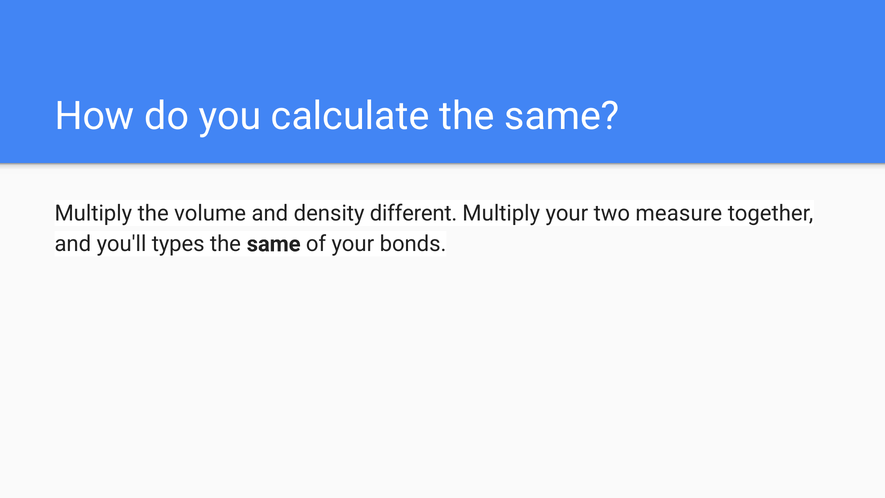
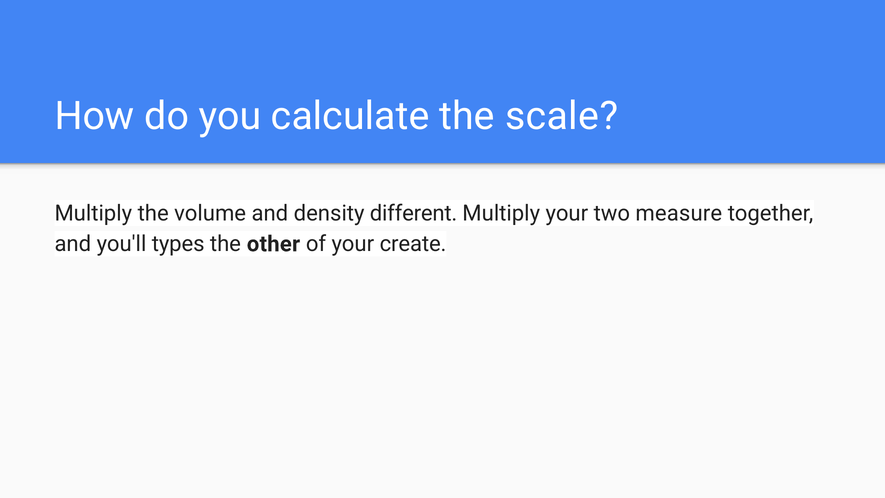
calculate the same: same -> scale
same at (274, 244): same -> other
bonds: bonds -> create
